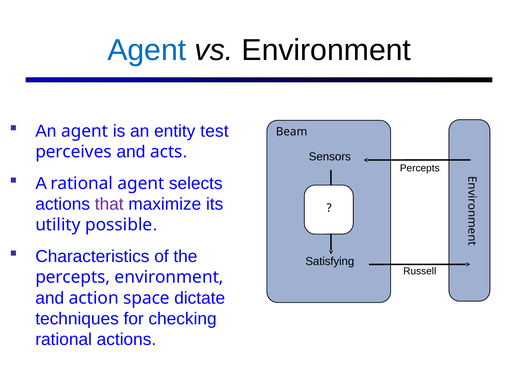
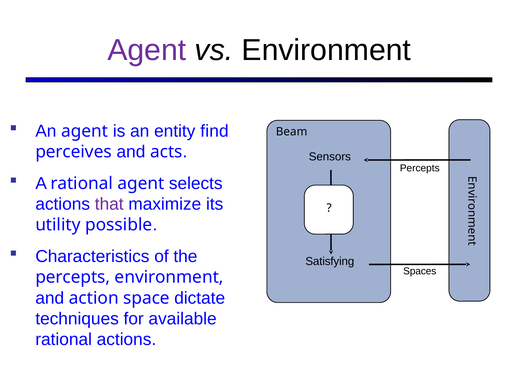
Agent at (147, 50) colour: blue -> purple
test: test -> find
Russell: Russell -> Spaces
checking: checking -> available
